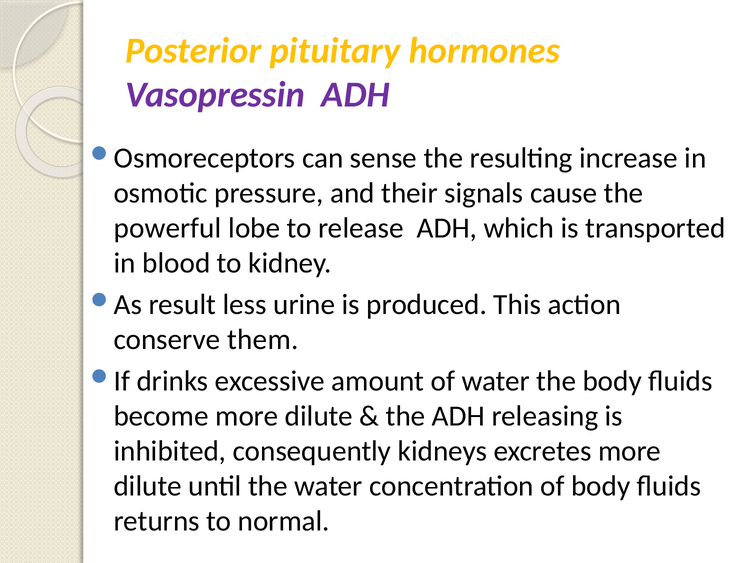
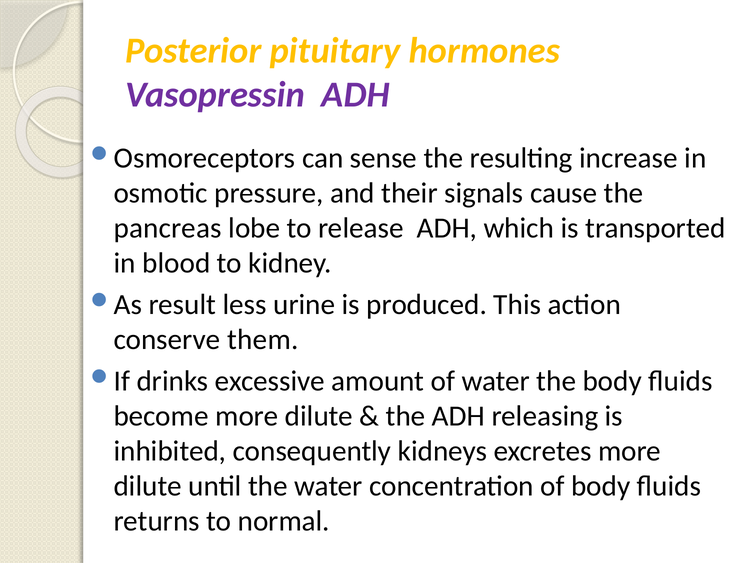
powerful: powerful -> pancreas
